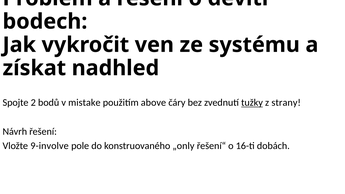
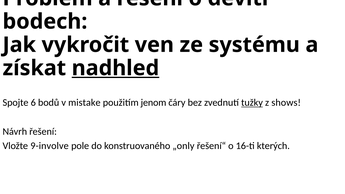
nadhled underline: none -> present
2: 2 -> 6
above: above -> jenom
strany: strany -> shows
dobách: dobách -> kterých
